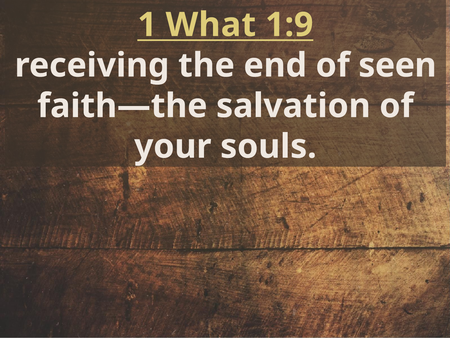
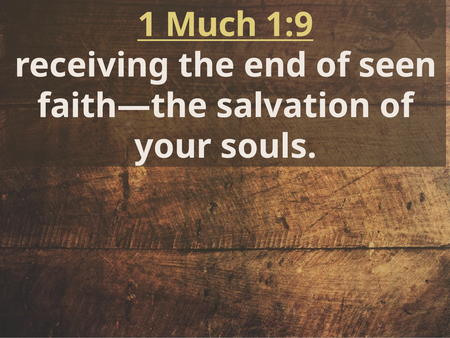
What: What -> Much
